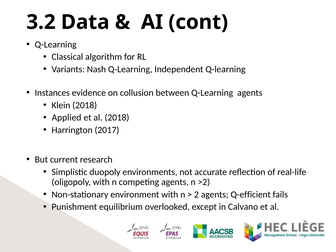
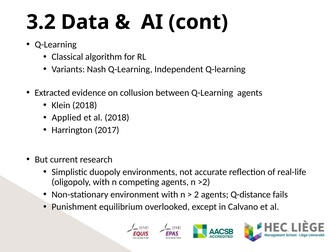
Instances: Instances -> Extracted
Q-efficient: Q-efficient -> Q-distance
